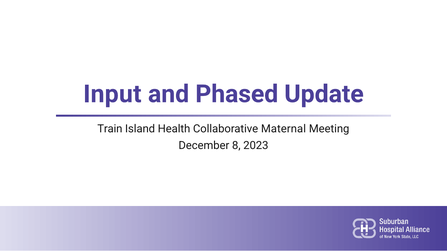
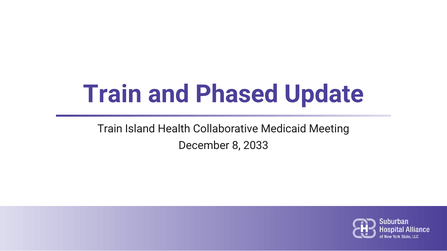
Input at (112, 94): Input -> Train
Maternal: Maternal -> Medicaid
2023: 2023 -> 2033
